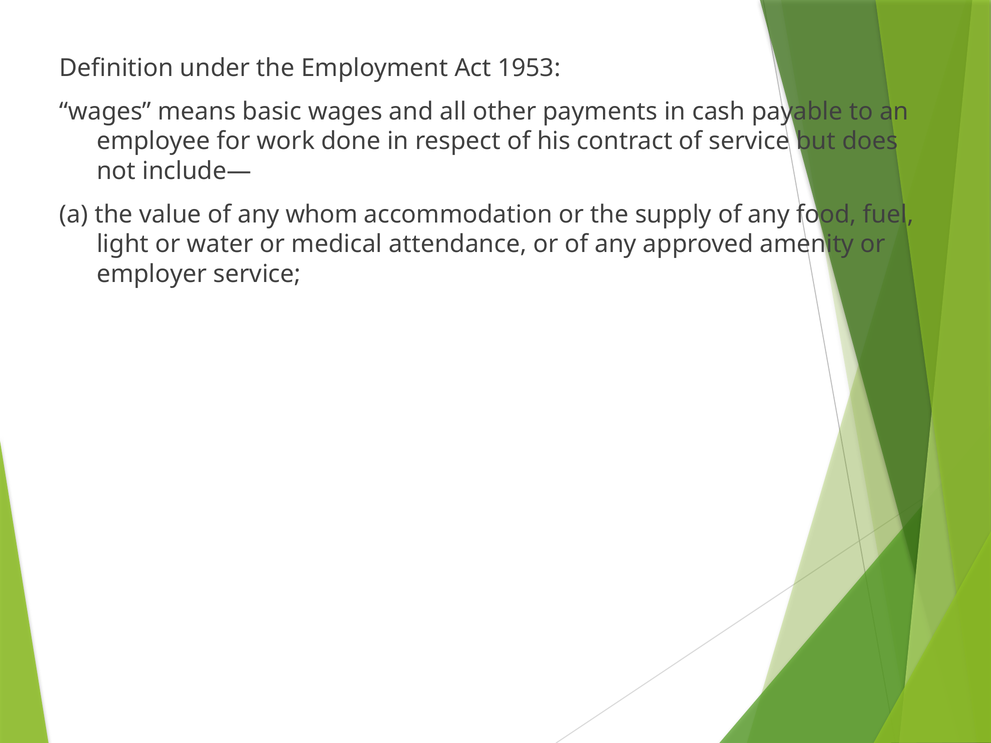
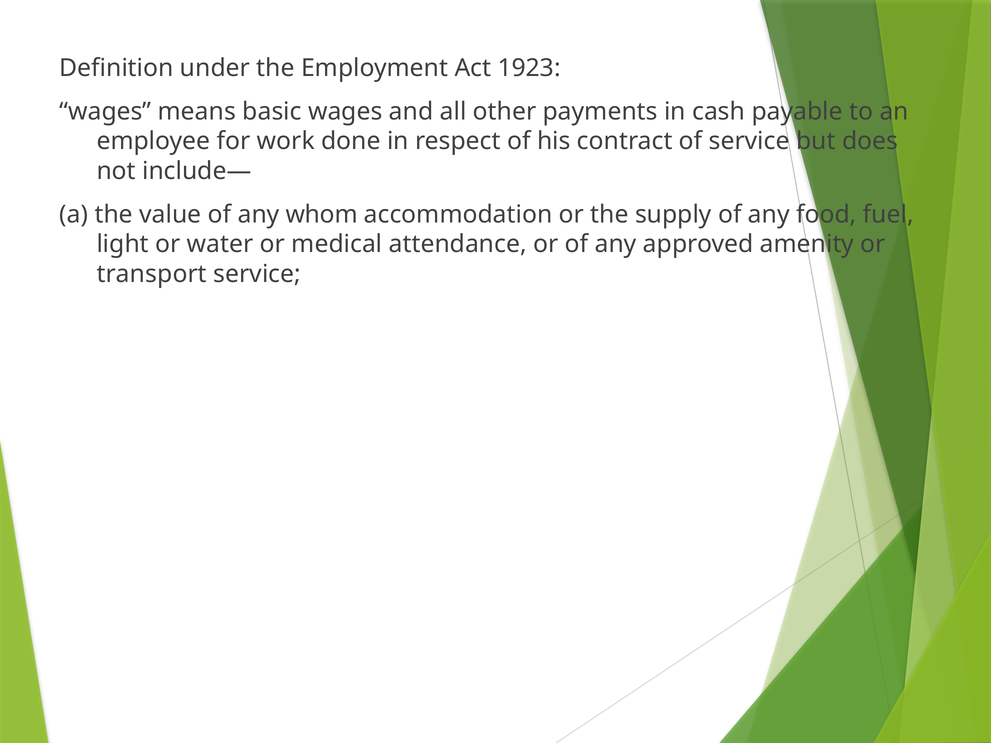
1953: 1953 -> 1923
employer: employer -> transport
